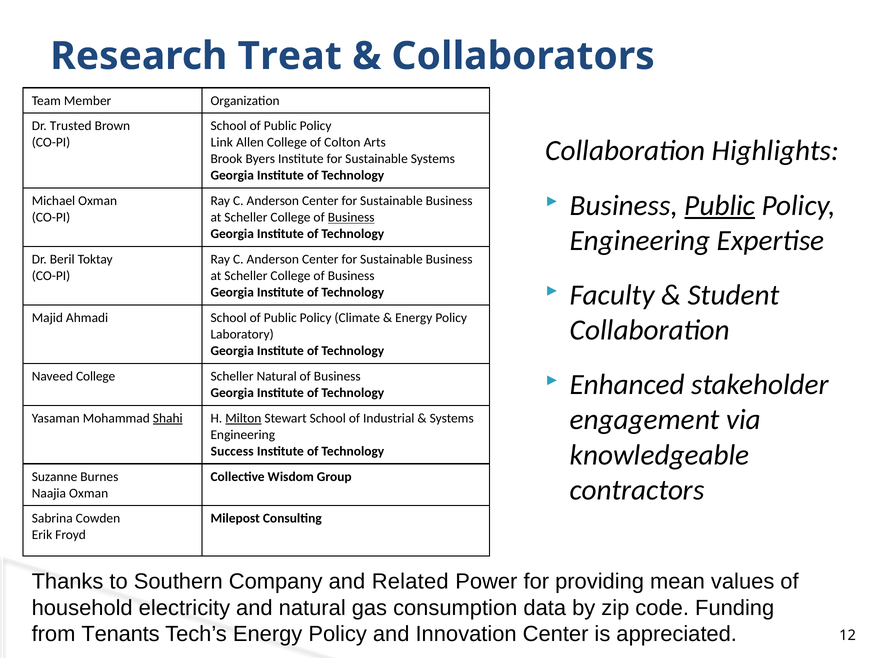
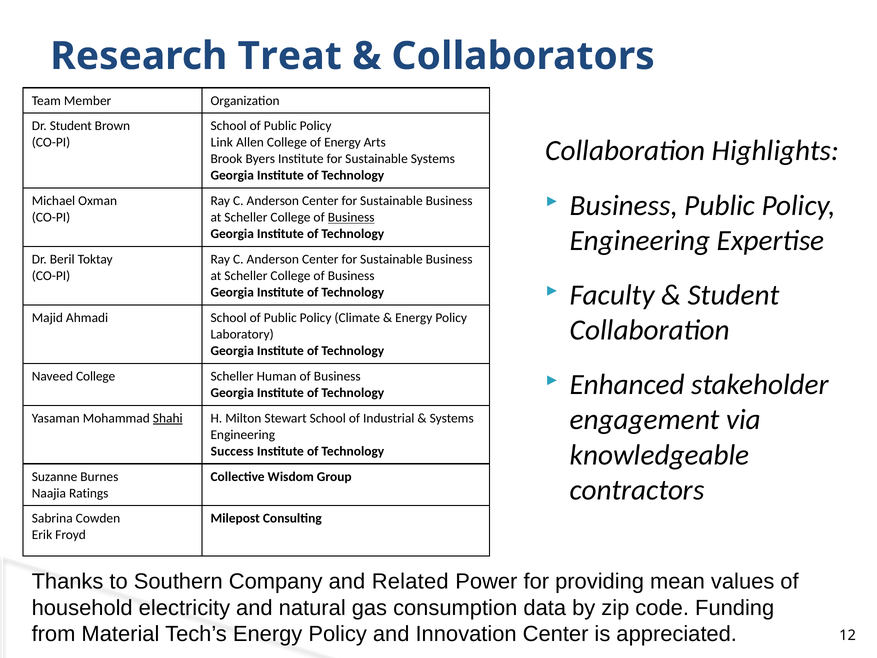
Dr Trusted: Trusted -> Student
of Colton: Colton -> Energy
Public at (720, 205) underline: present -> none
Scheller Natural: Natural -> Human
Milton underline: present -> none
Naajia Oxman: Oxman -> Ratings
Tenants: Tenants -> Material
